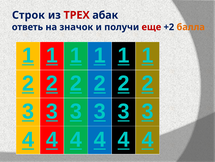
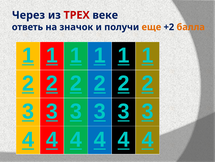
Строк: Строк -> Через
абак: абак -> веке
еще colour: red -> orange
